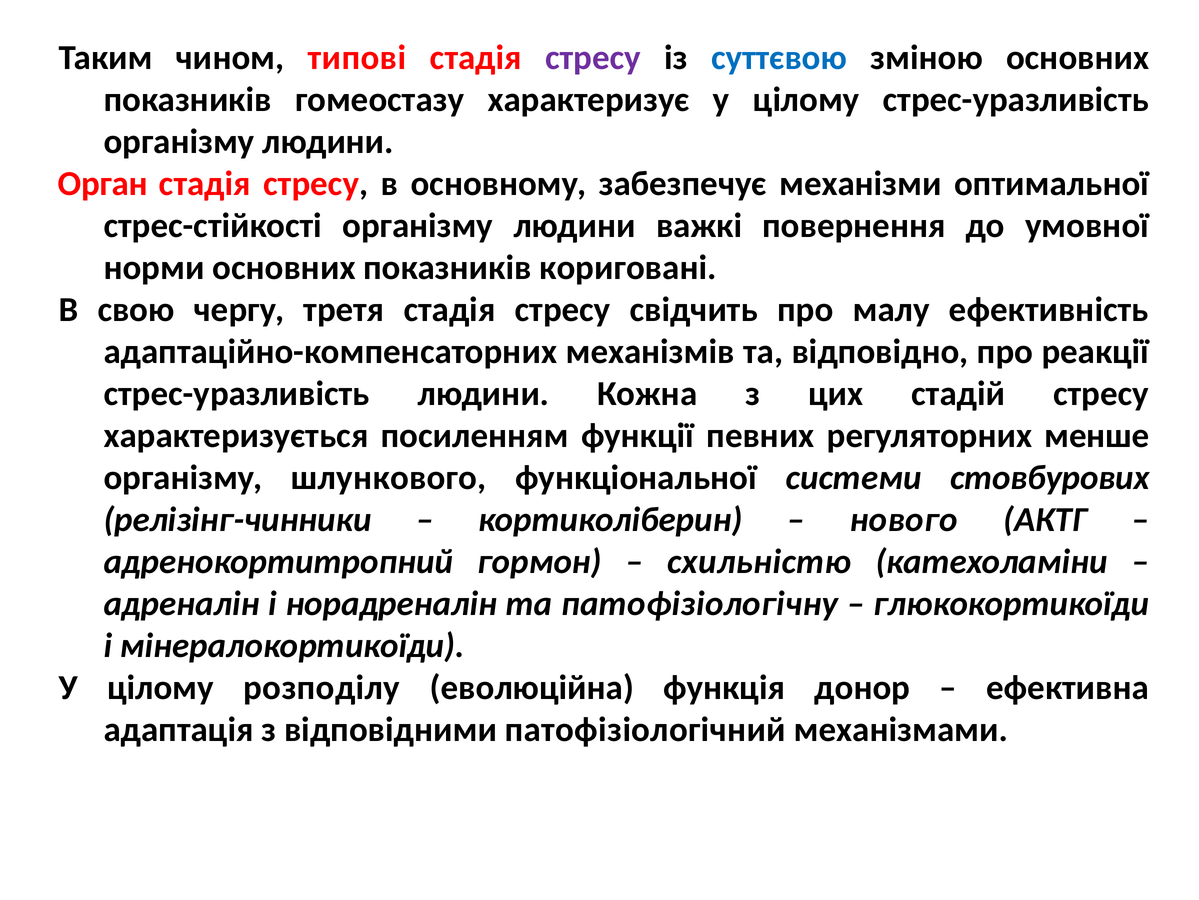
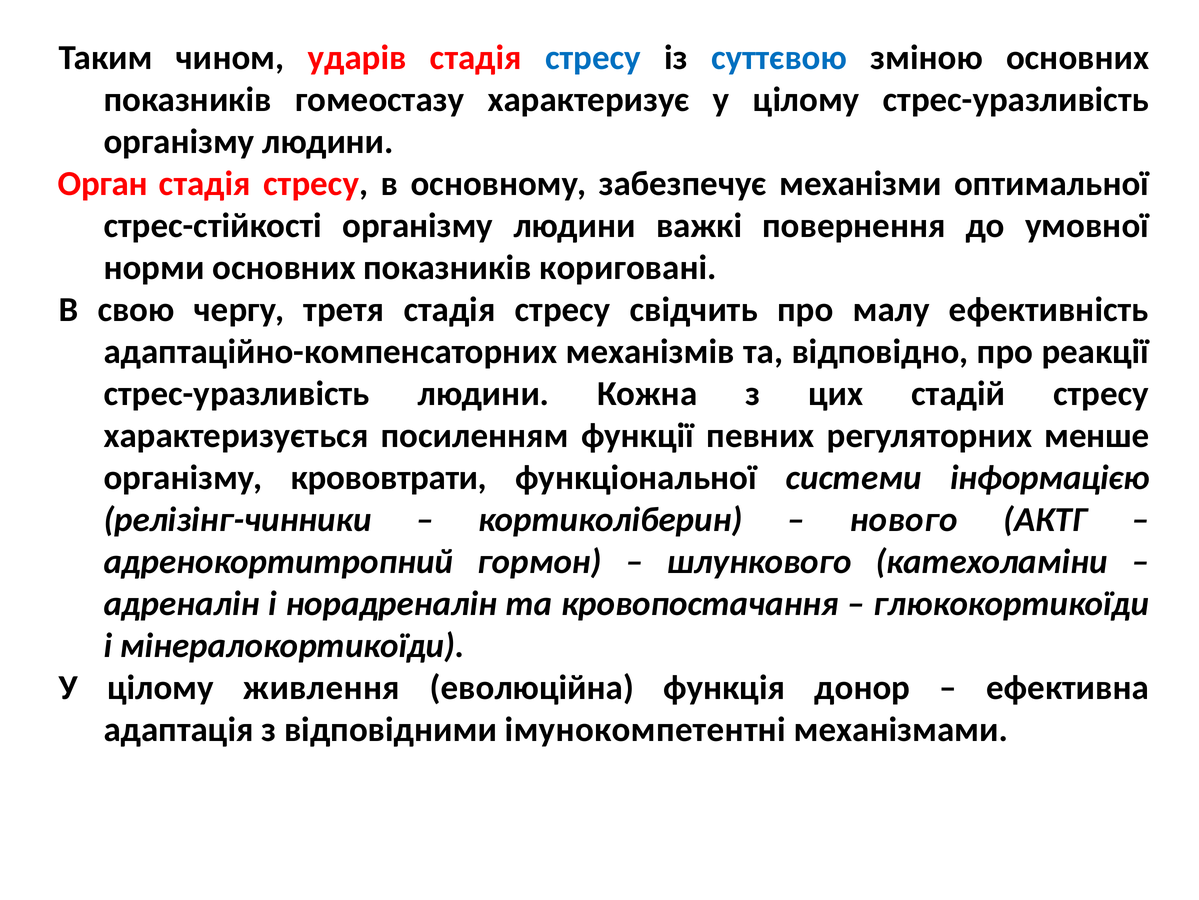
типові: типові -> ударів
стресу at (593, 57) colour: purple -> blue
шлункового: шлункового -> крововтрати
стовбурових: стовбурових -> інформацією
схильністю: схильністю -> шлункового
патофізіологічну: патофізіологічну -> кровопостачання
розподілу: розподілу -> живлення
патофізіологічний: патофізіологічний -> імунокомпетентні
